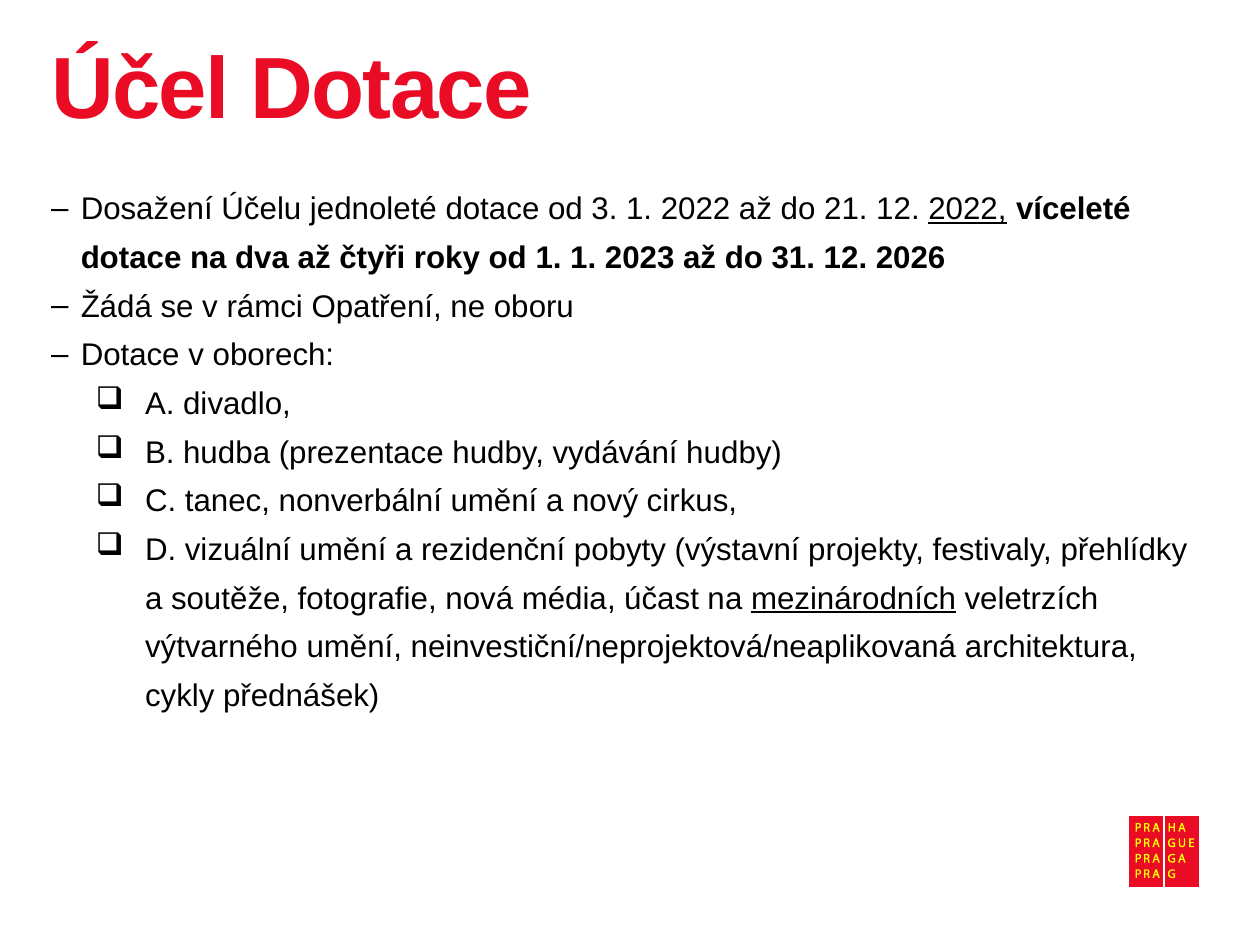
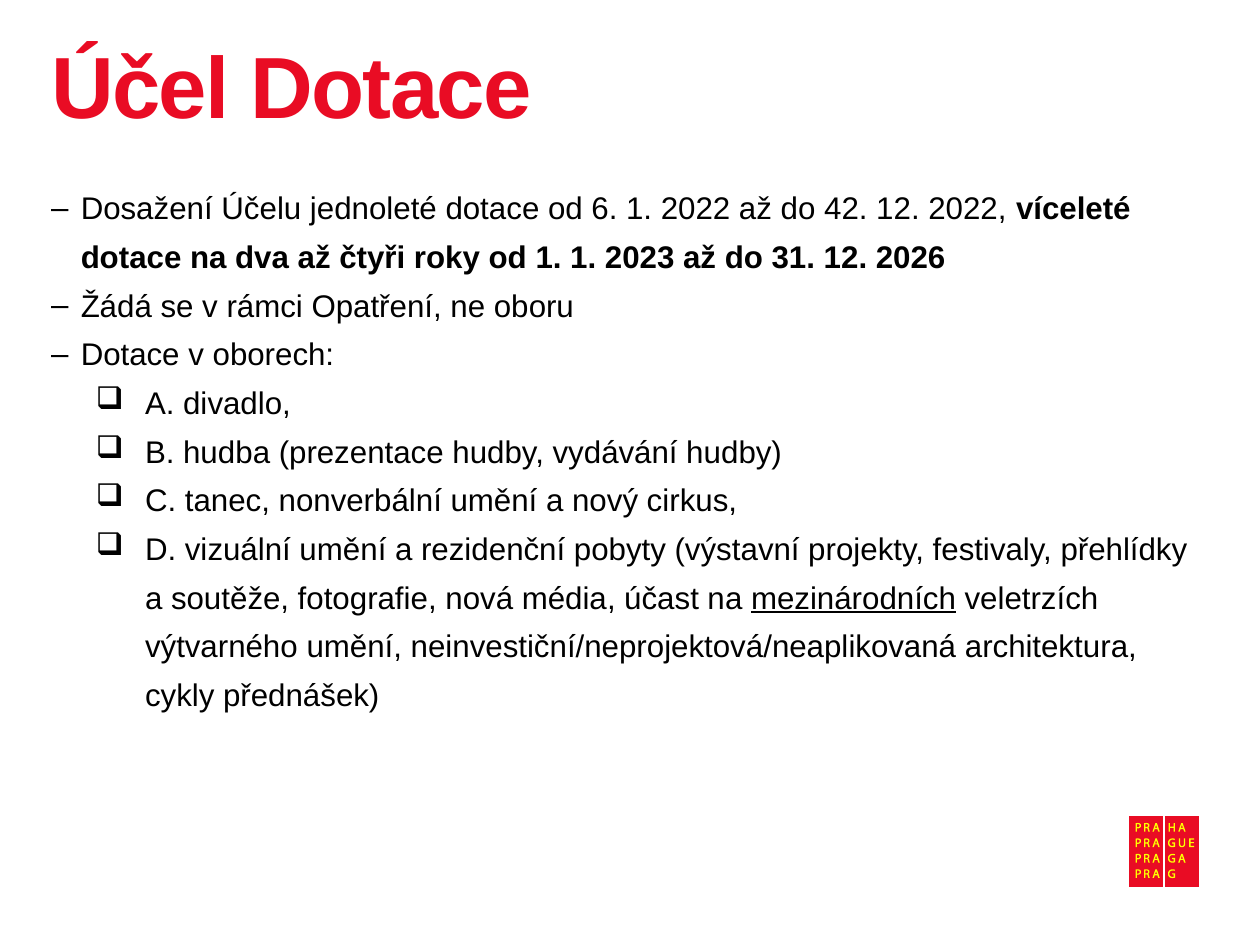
3: 3 -> 6
21: 21 -> 42
2022 at (967, 210) underline: present -> none
